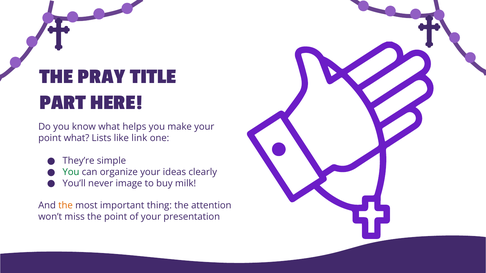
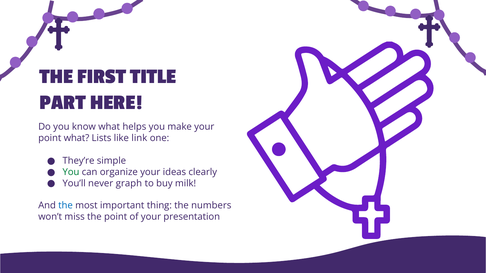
PRAY: PRAY -> FIRST
image: image -> graph
the at (66, 206) colour: orange -> blue
attention: attention -> numbers
